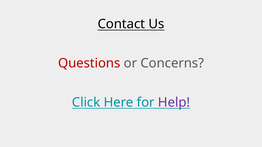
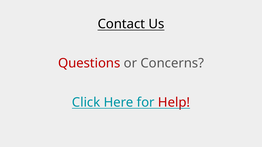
Help colour: purple -> red
